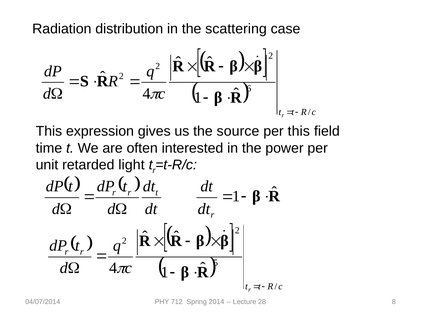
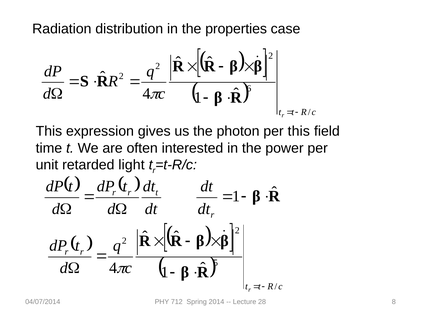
scattering: scattering -> properties
source: source -> photon
